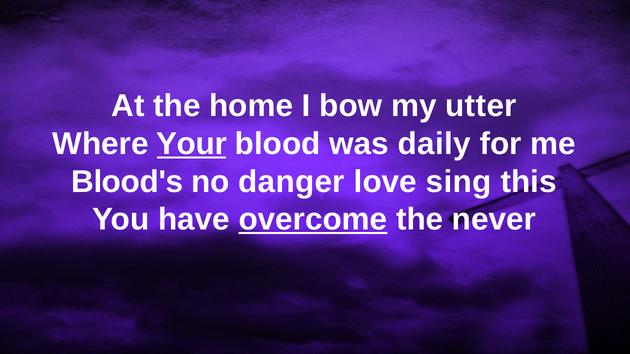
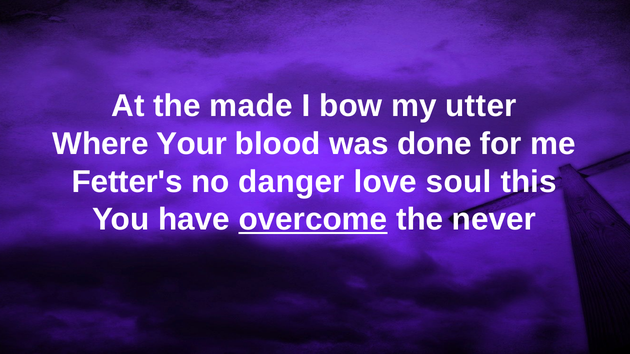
home: home -> made
Your underline: present -> none
daily: daily -> done
Blood's: Blood's -> Fetter's
sing: sing -> soul
